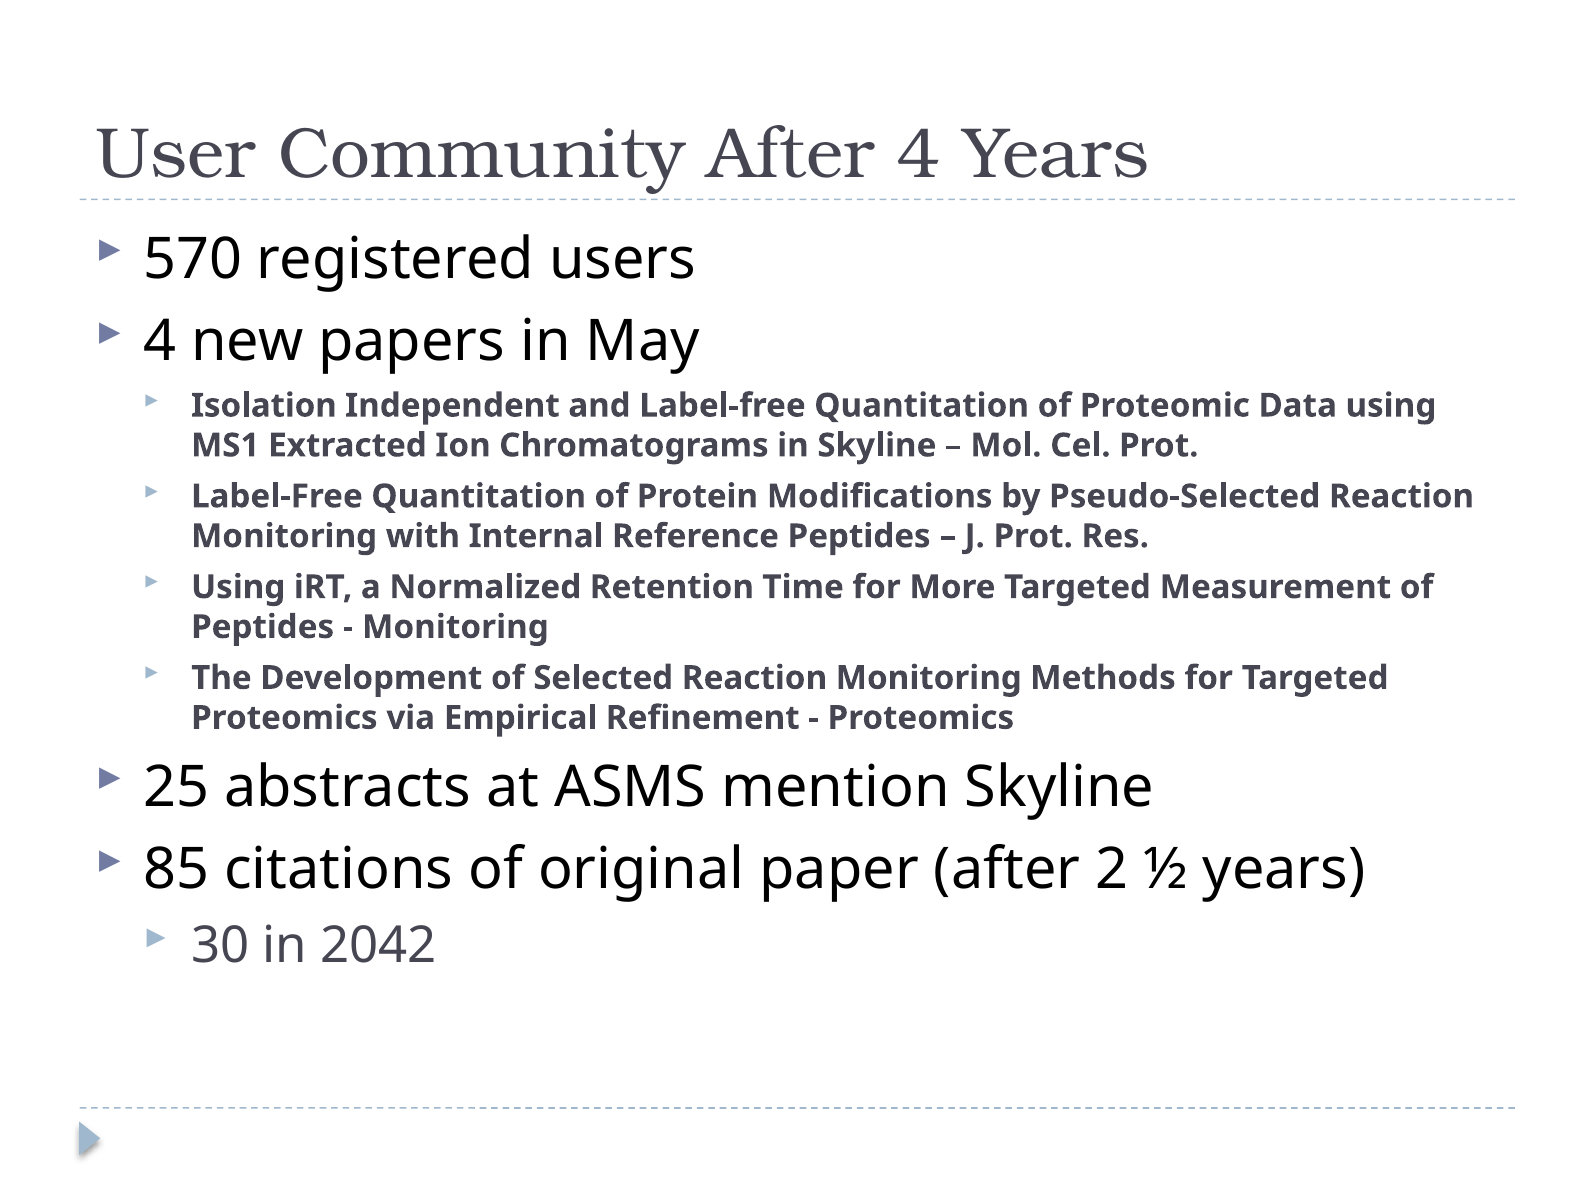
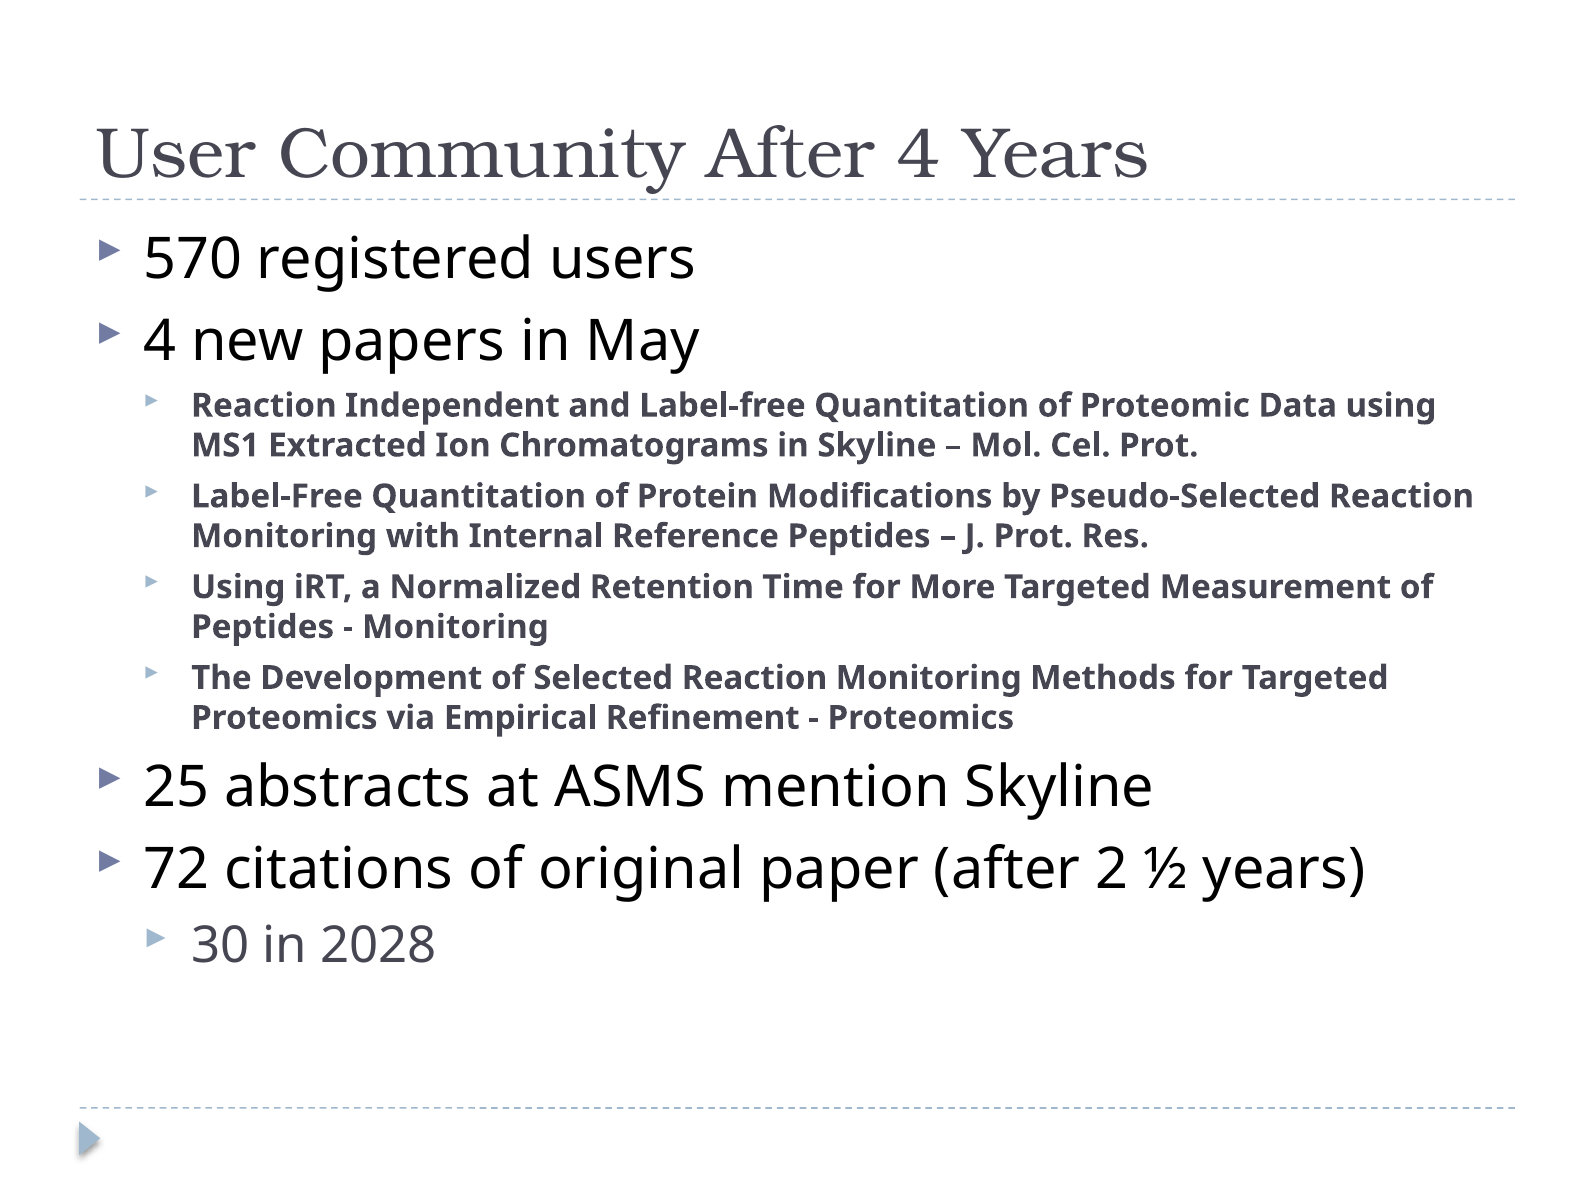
Isolation at (264, 406): Isolation -> Reaction
85: 85 -> 72
2042: 2042 -> 2028
